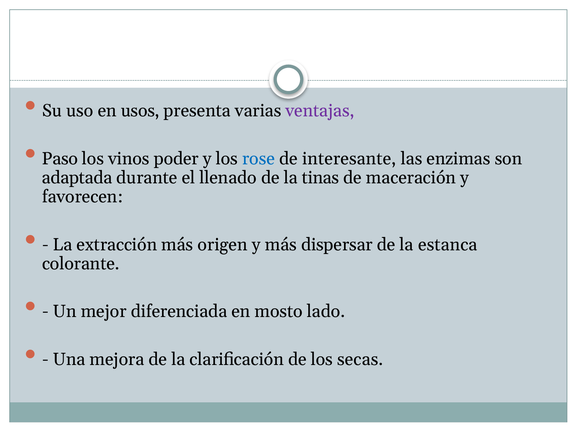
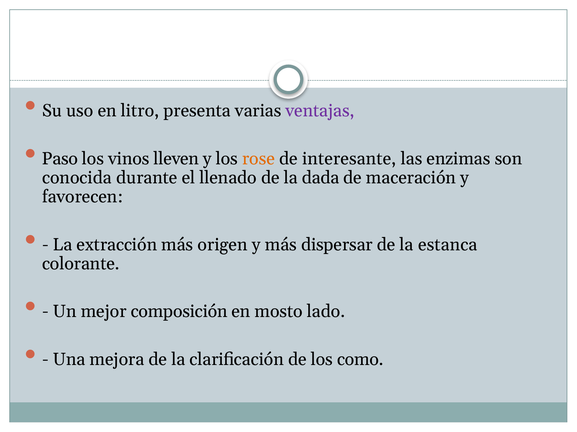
usos: usos -> litro
poder: poder -> lleven
rose colour: blue -> orange
adaptada: adaptada -> conocida
tinas: tinas -> dada
diferenciada: diferenciada -> composición
secas: secas -> como
